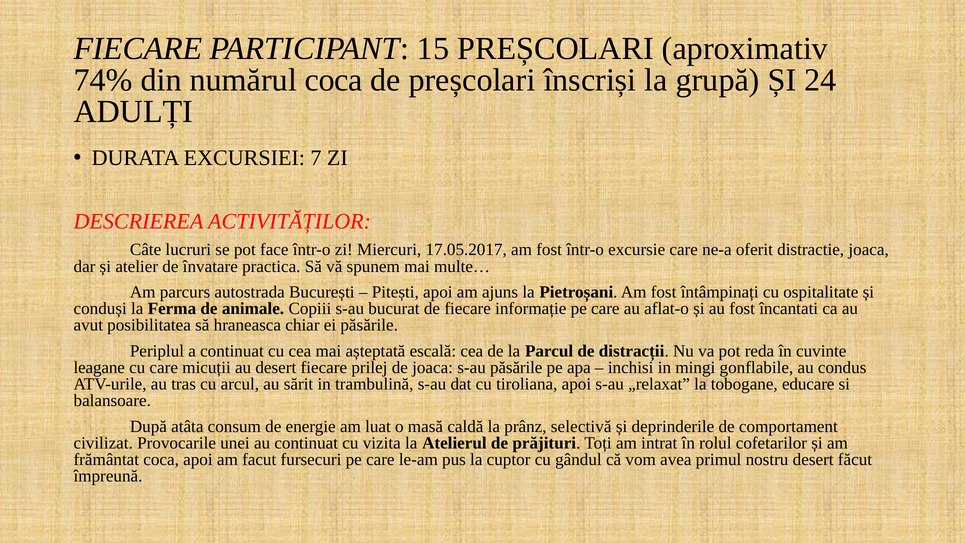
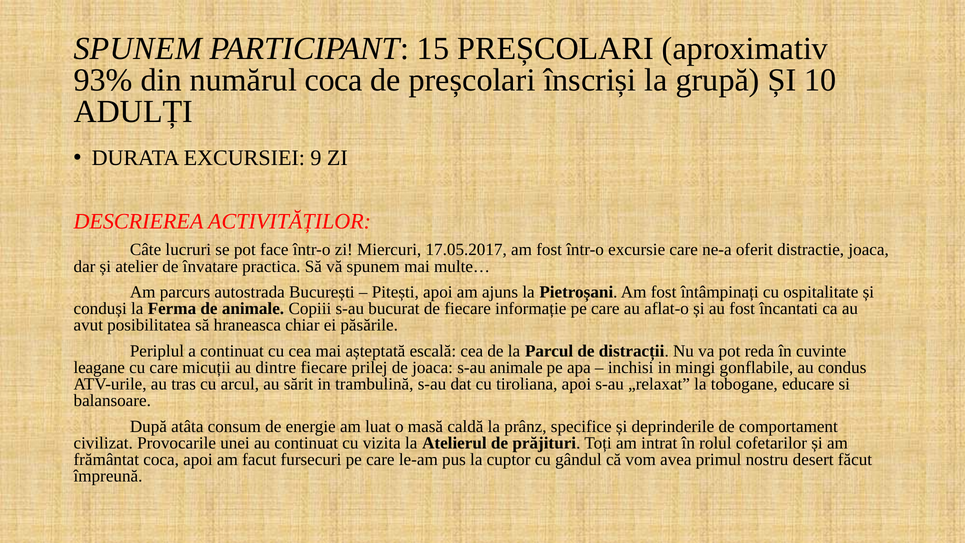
FIECARE at (138, 49): FIECARE -> SPUNEM
74%: 74% -> 93%
24: 24 -> 10
7: 7 -> 9
au desert: desert -> dintre
s-au păsările: păsările -> animale
selectivă: selectivă -> specifice
